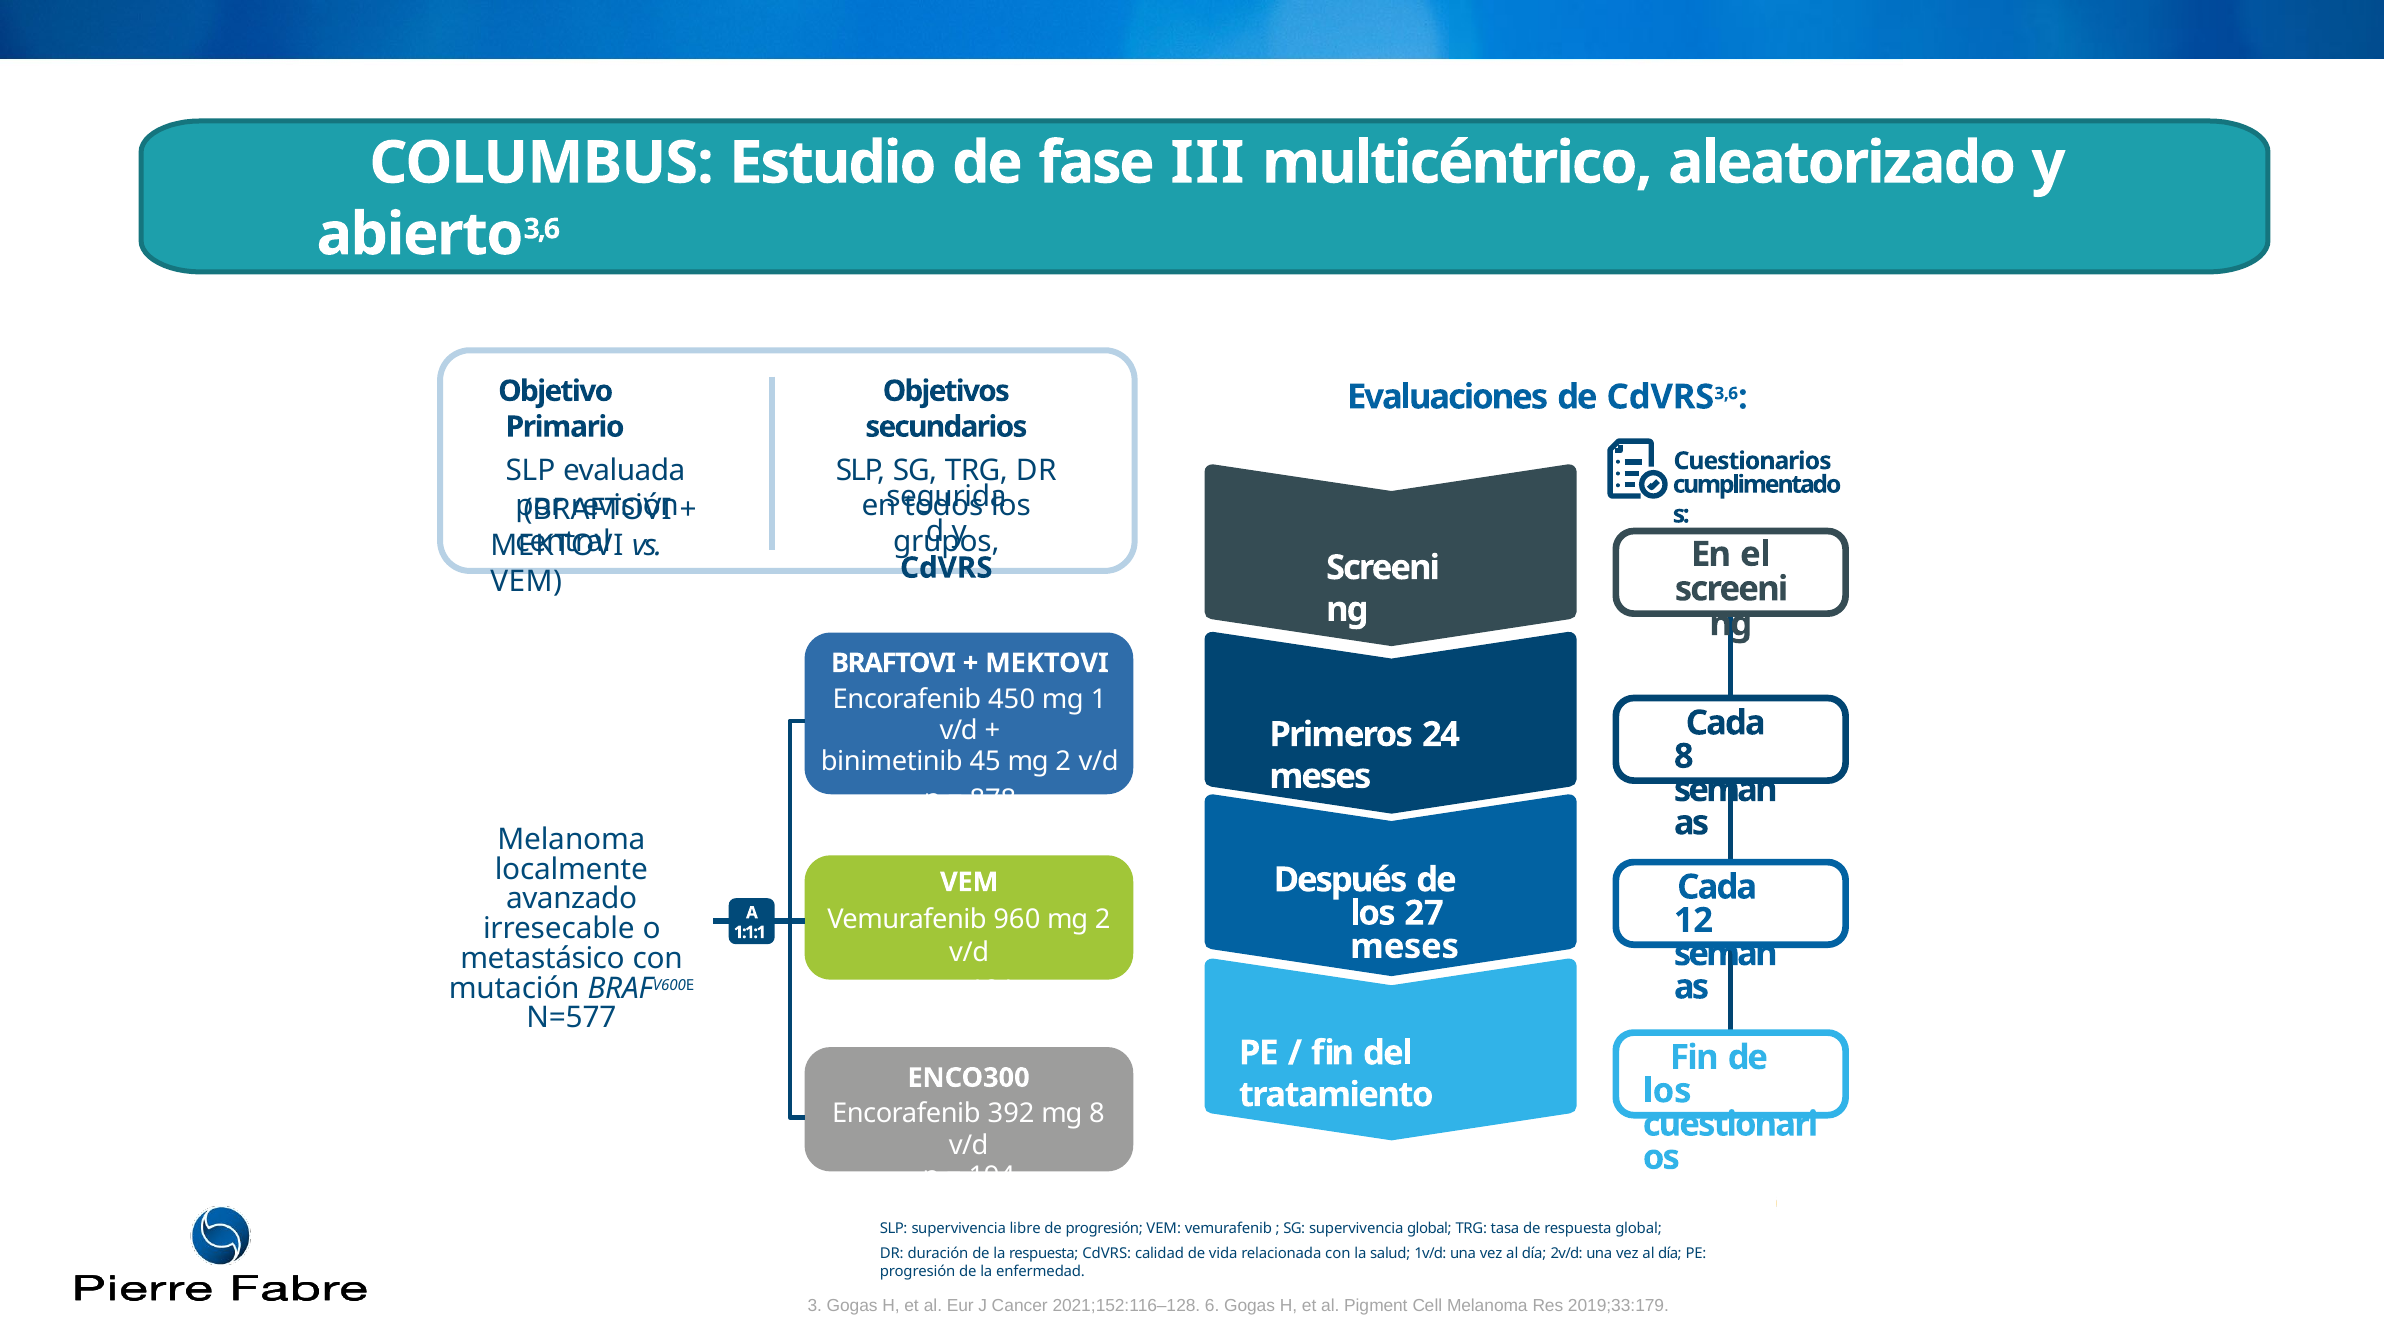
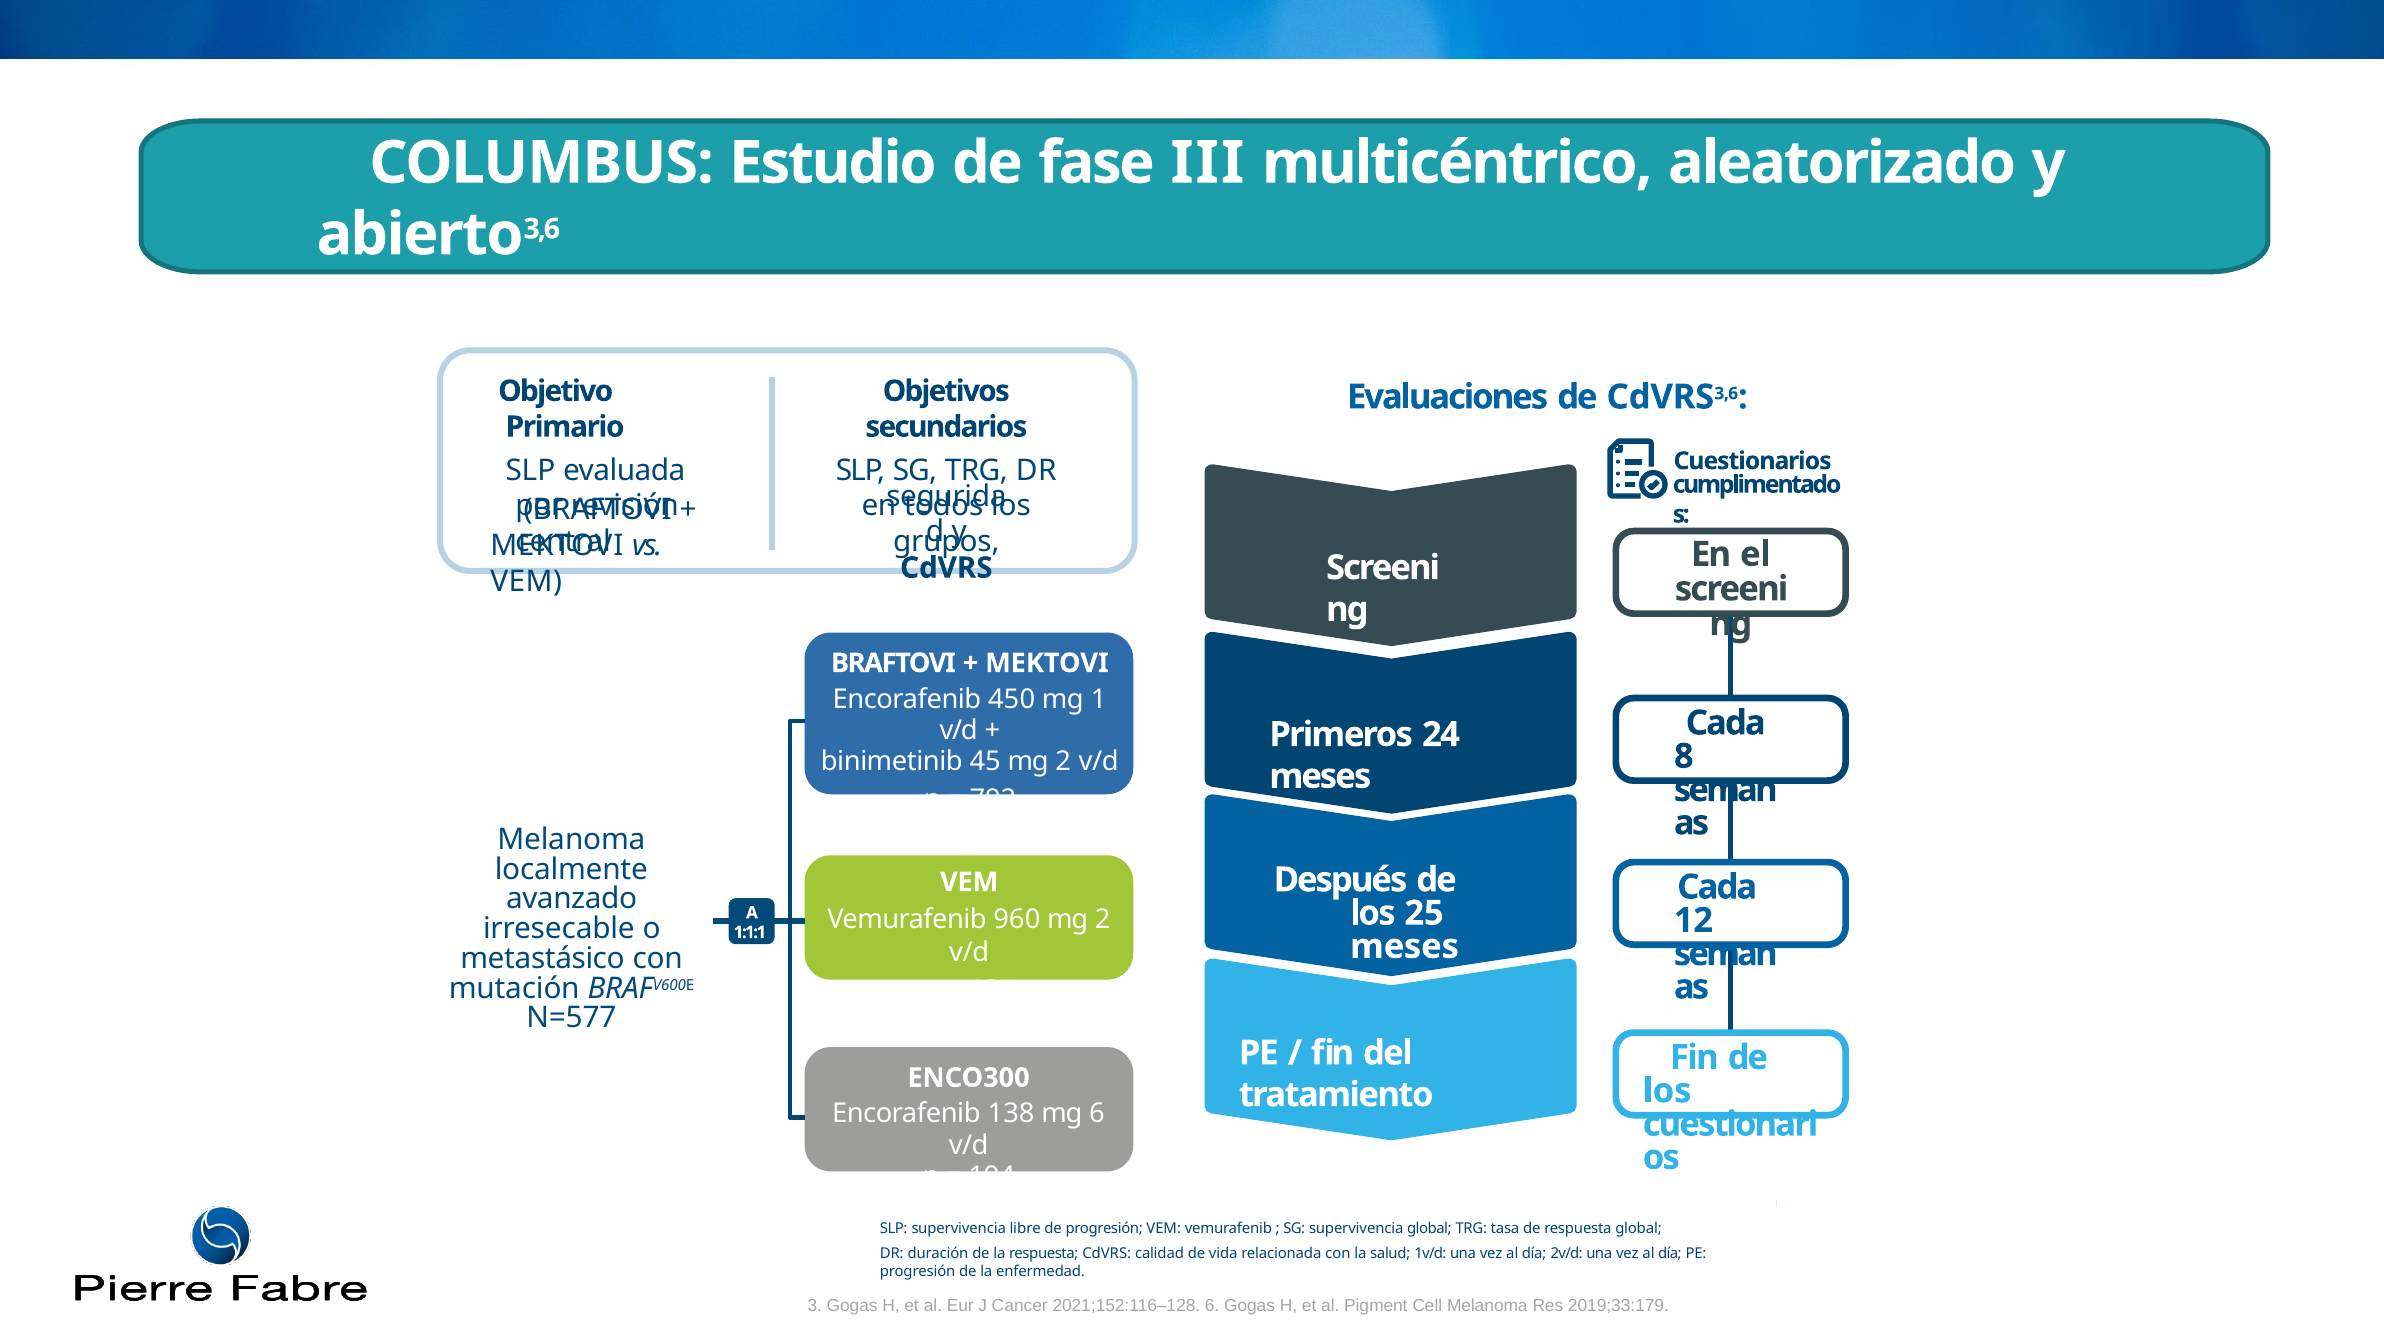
878: 878 -> 792
27: 27 -> 25
392: 392 -> 138
mg 8: 8 -> 6
